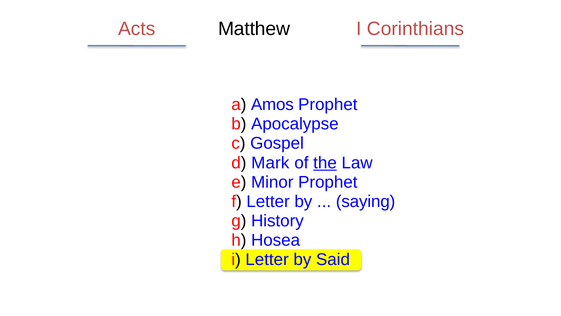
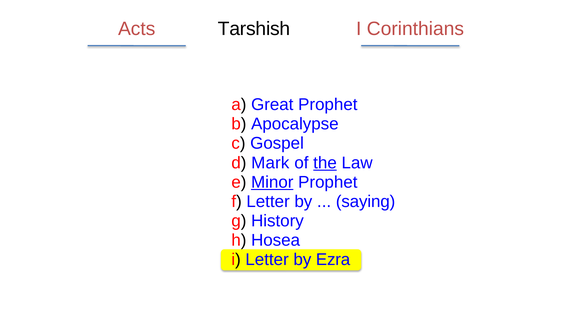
Matthew: Matthew -> Tarshish
Amos: Amos -> Great
Minor underline: none -> present
Said: Said -> Ezra
